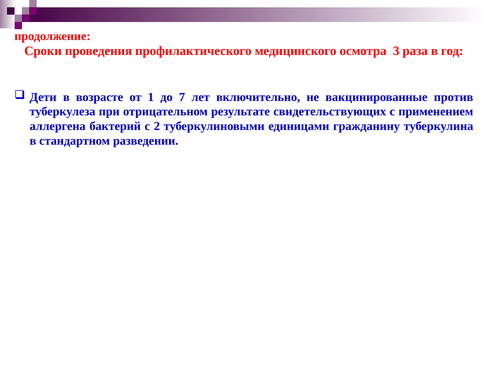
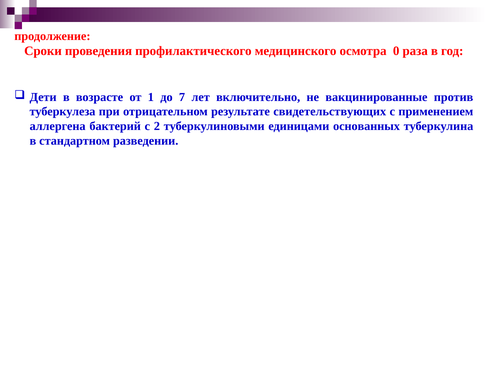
3: 3 -> 0
гражданину: гражданину -> основанных
